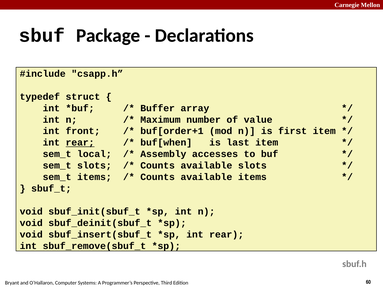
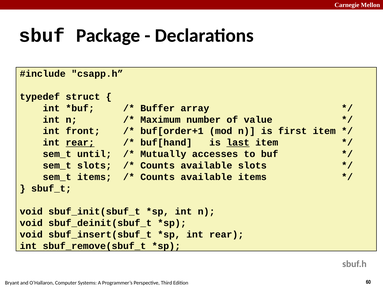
buf[when: buf[when -> buf[hand
last underline: none -> present
local: local -> until
Assembly: Assembly -> Mutually
